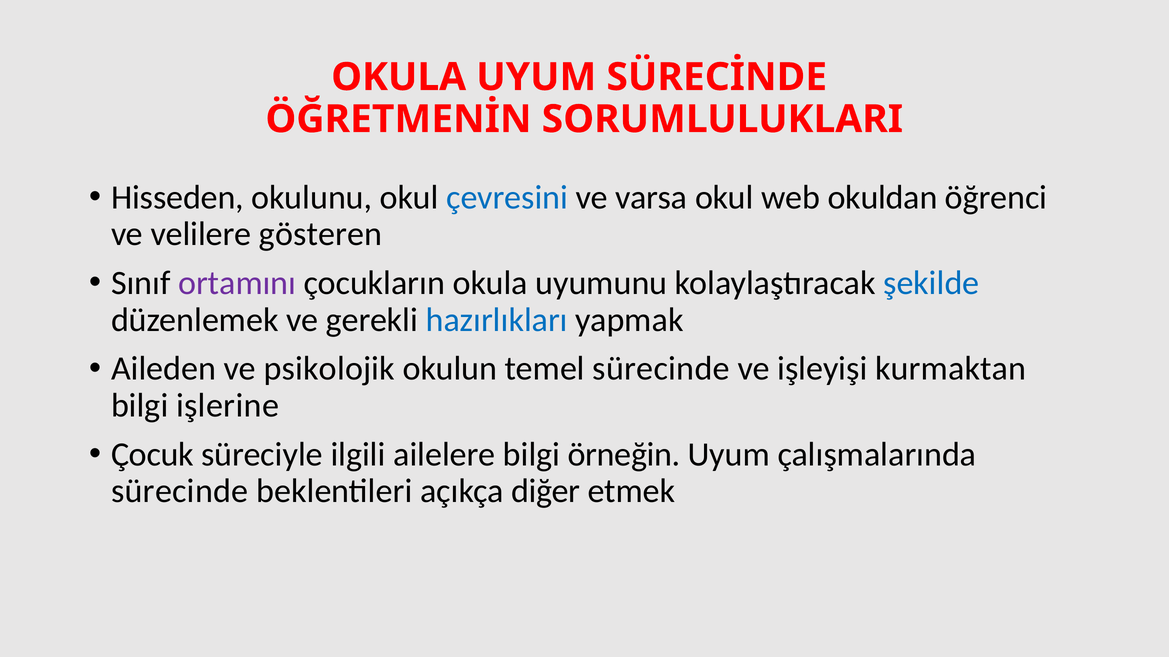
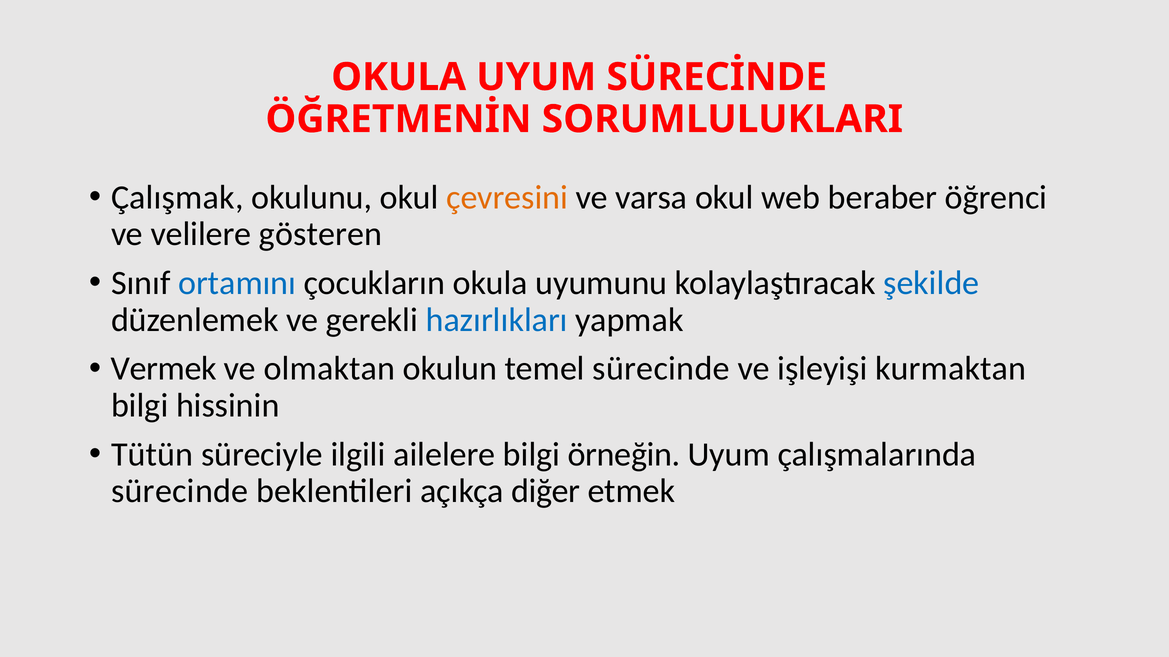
Hisseden: Hisseden -> Çalışmak
çevresini colour: blue -> orange
okuldan: okuldan -> beraber
ortamını colour: purple -> blue
Aileden: Aileden -> Vermek
psikolojik: psikolojik -> olmaktan
işlerine: işlerine -> hissinin
Çocuk: Çocuk -> Tütün
